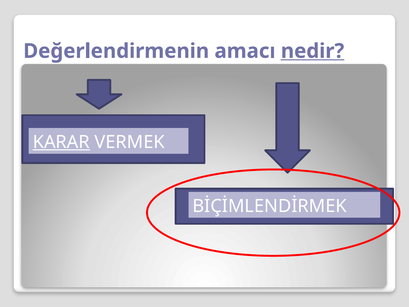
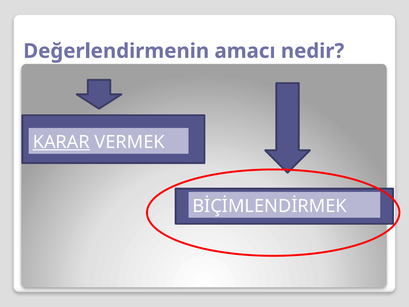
nedir underline: present -> none
